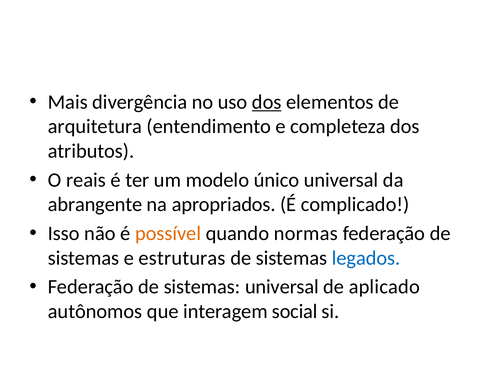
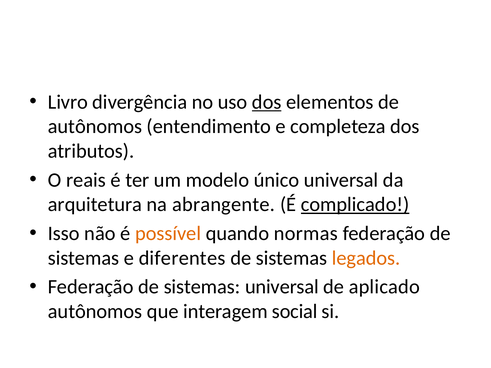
Mais: Mais -> Livro
arquitetura at (95, 127): arquitetura -> autônomos
abrangente: abrangente -> arquitetura
apropriados: apropriados -> abrangente
complicado underline: none -> present
estruturas: estruturas -> diferentes
legados colour: blue -> orange
